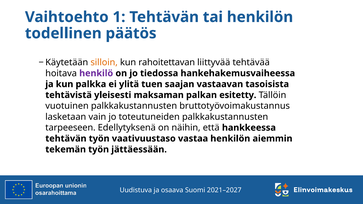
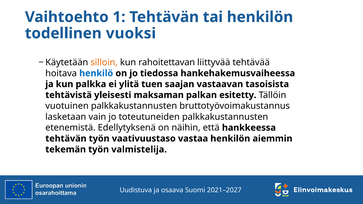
päätös: päätös -> vuoksi
henkilö colour: purple -> blue
tarpeeseen: tarpeeseen -> etenemistä
jättäessään: jättäessään -> valmistelija
